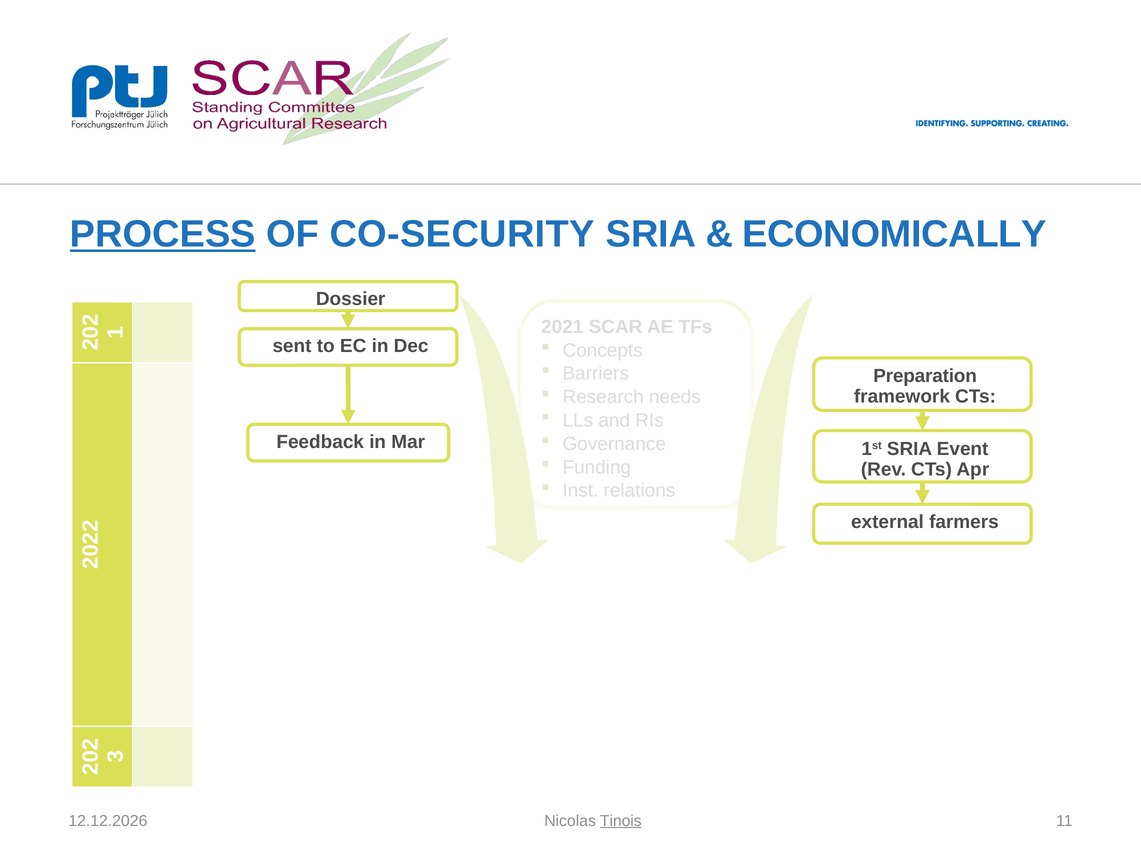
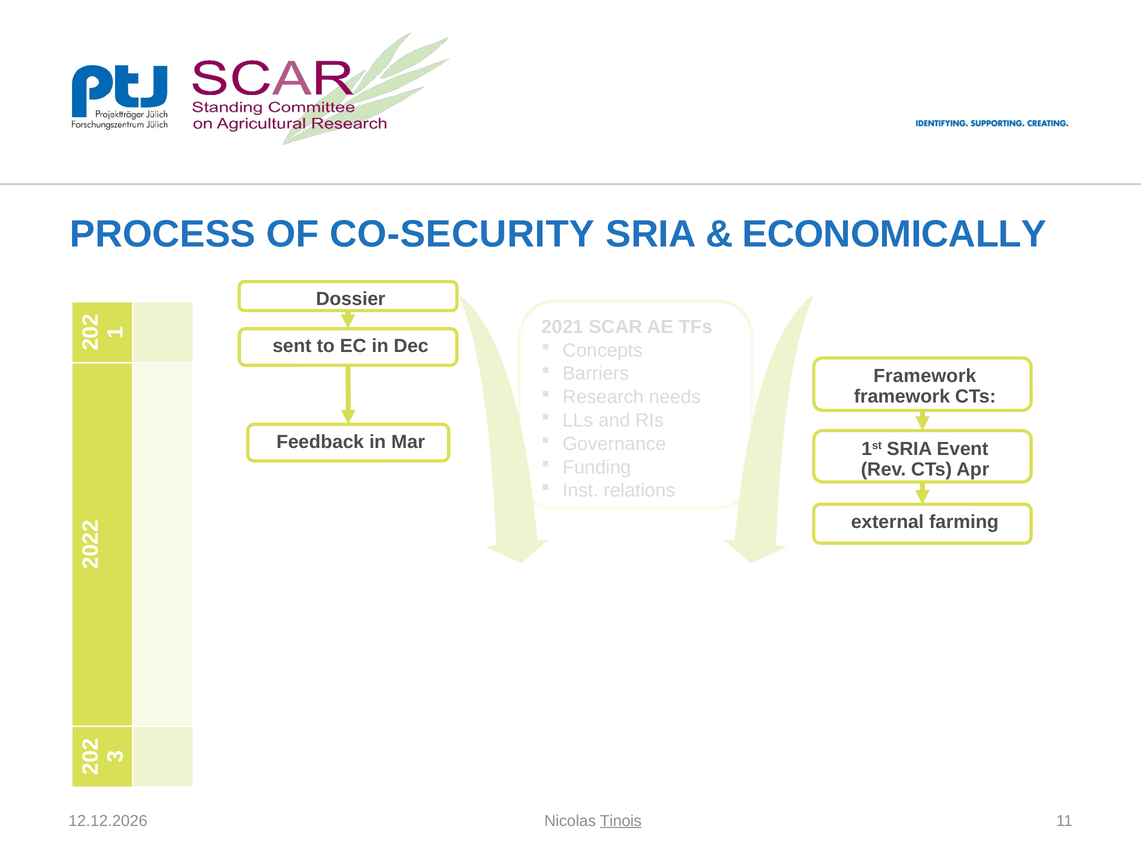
PROCESS underline: present -> none
Preparation at (925, 377): Preparation -> Framework
farmers: farmers -> farming
